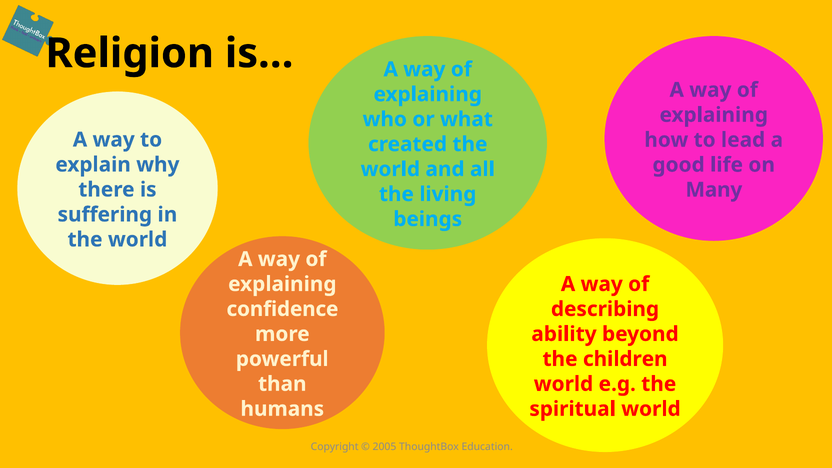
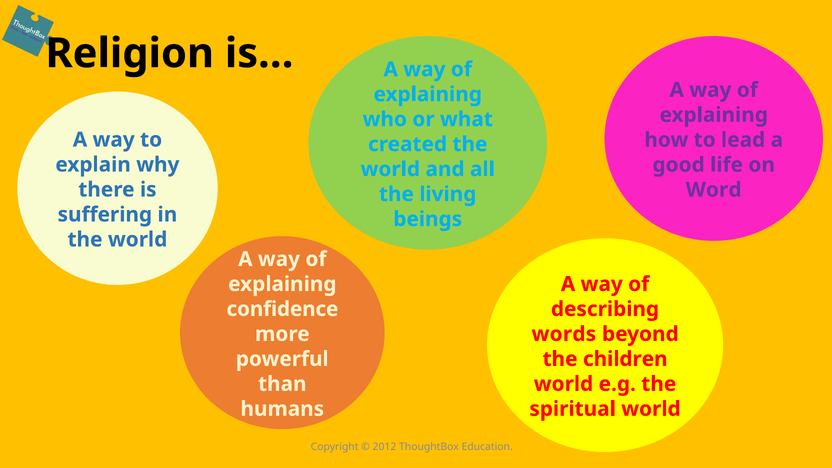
Many: Many -> Word
ability: ability -> words
2005: 2005 -> 2012
